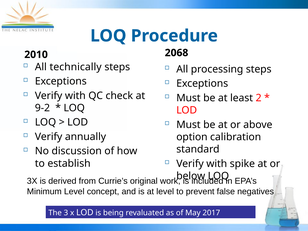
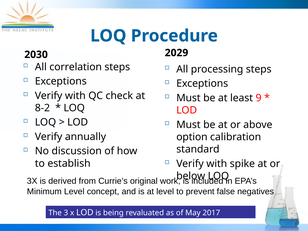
2068: 2068 -> 2029
2010: 2010 -> 2030
technically: technically -> correlation
2: 2 -> 9
9-2: 9-2 -> 8-2
